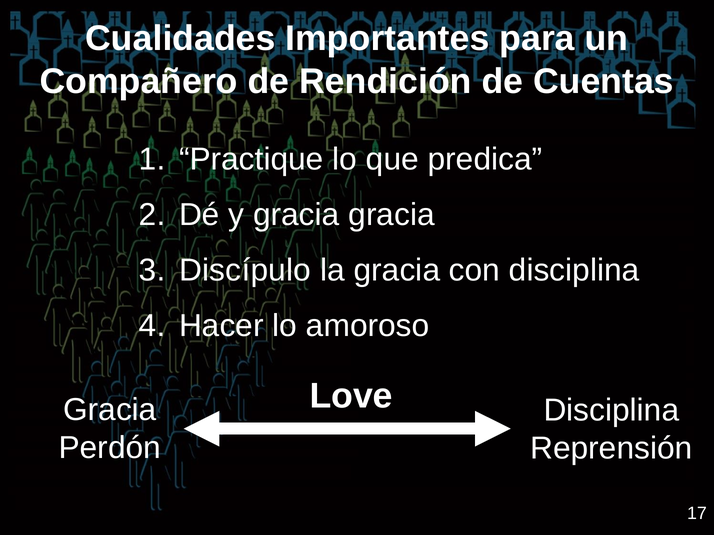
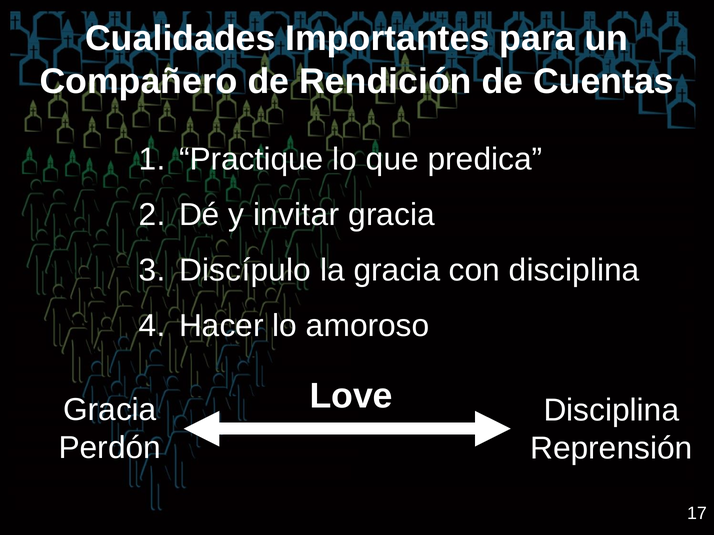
y gracia: gracia -> invitar
